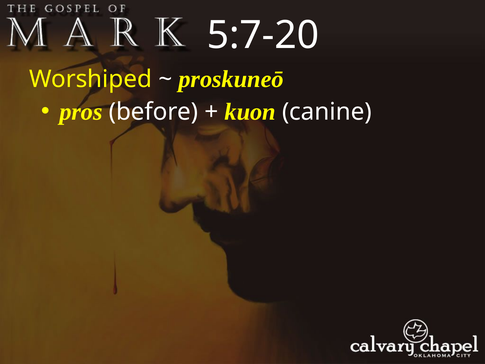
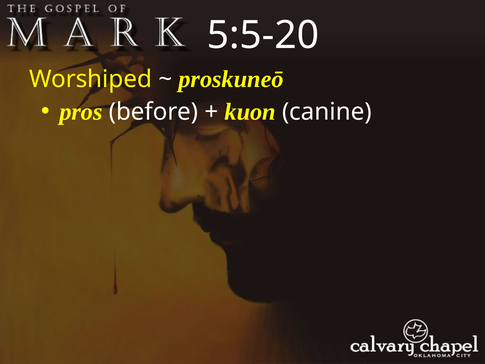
5:7-20: 5:7-20 -> 5:5-20
